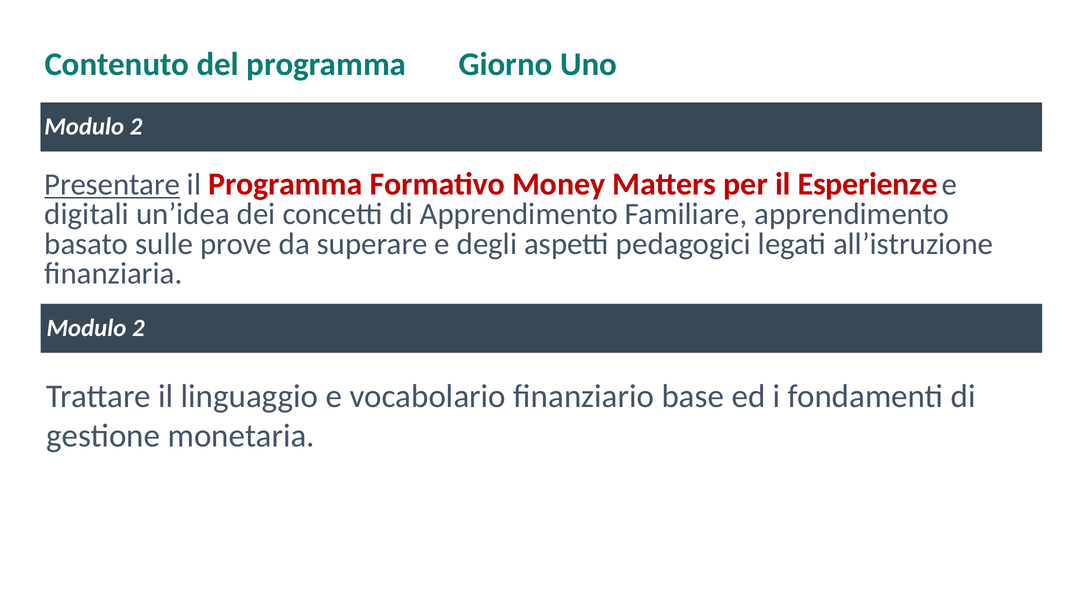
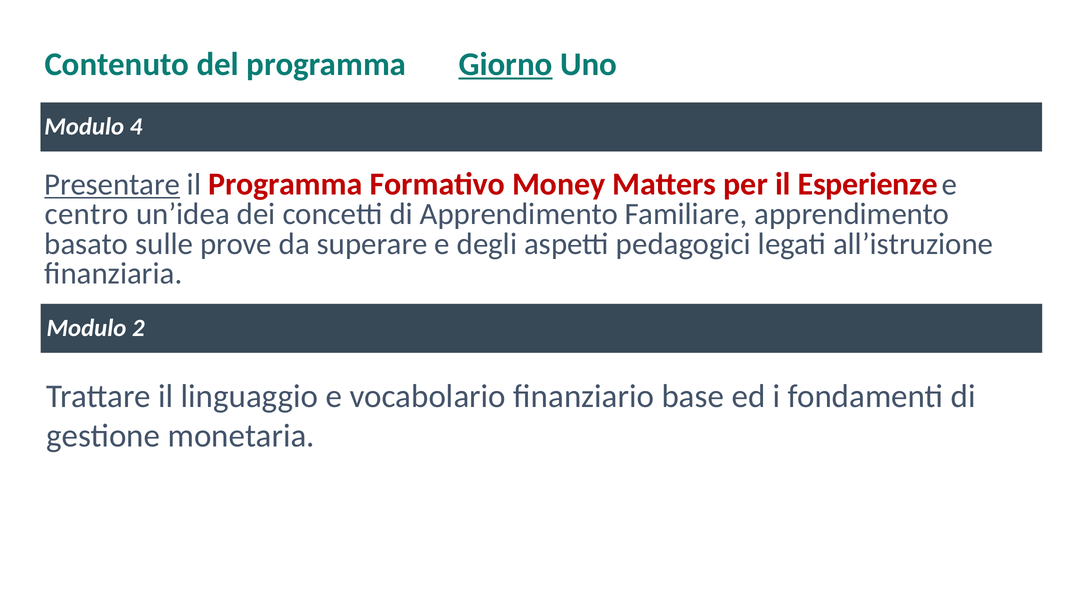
Giorno underline: none -> present
2 at (136, 127): 2 -> 4
digitali: digitali -> centro
